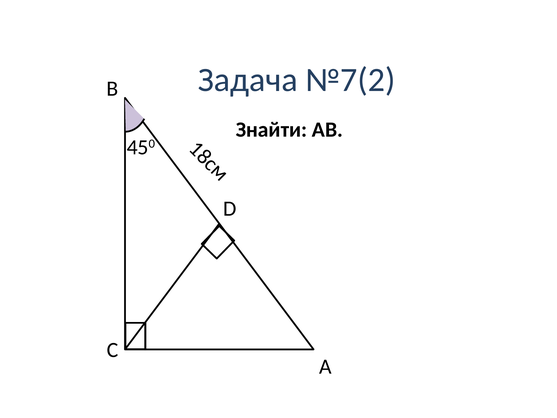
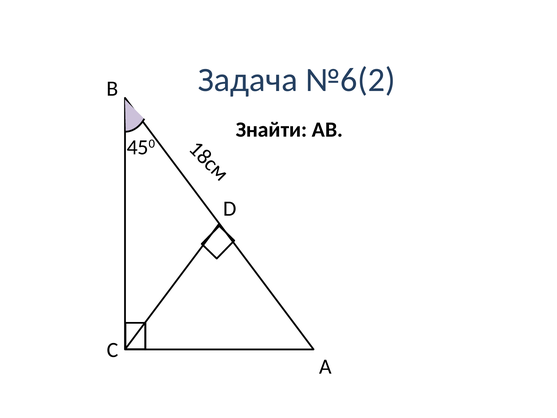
№7(2: №7(2 -> №6(2
